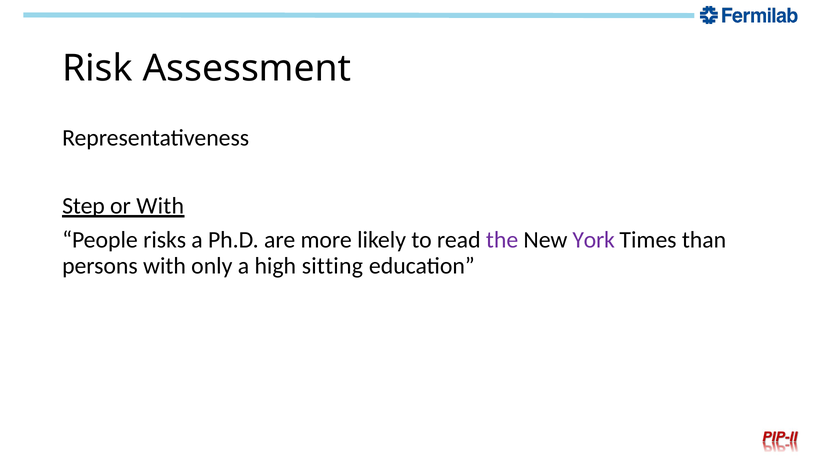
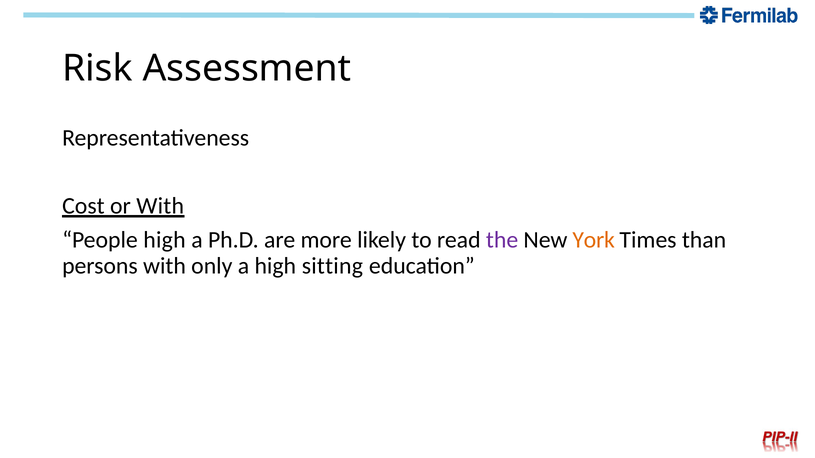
Step: Step -> Cost
People risks: risks -> high
York colour: purple -> orange
